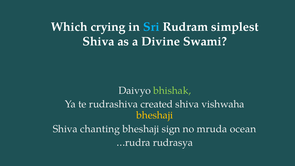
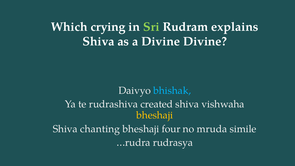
Sri colour: light blue -> light green
simplest: simplest -> explains
Divine Swami: Swami -> Divine
bhishak colour: light green -> light blue
sign: sign -> four
ocean: ocean -> simile
